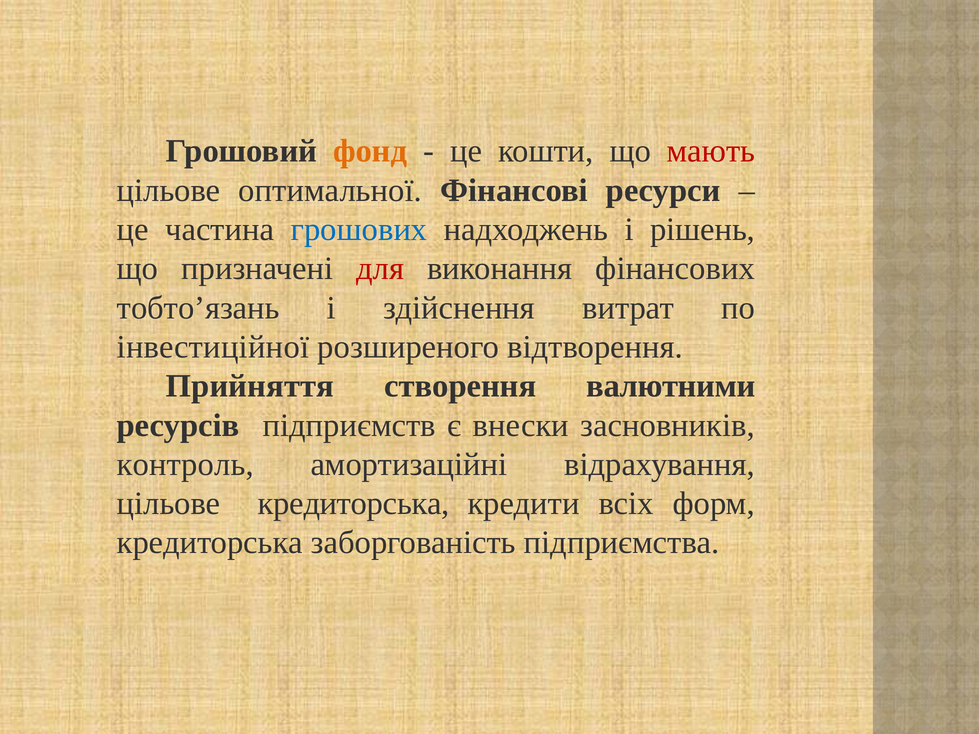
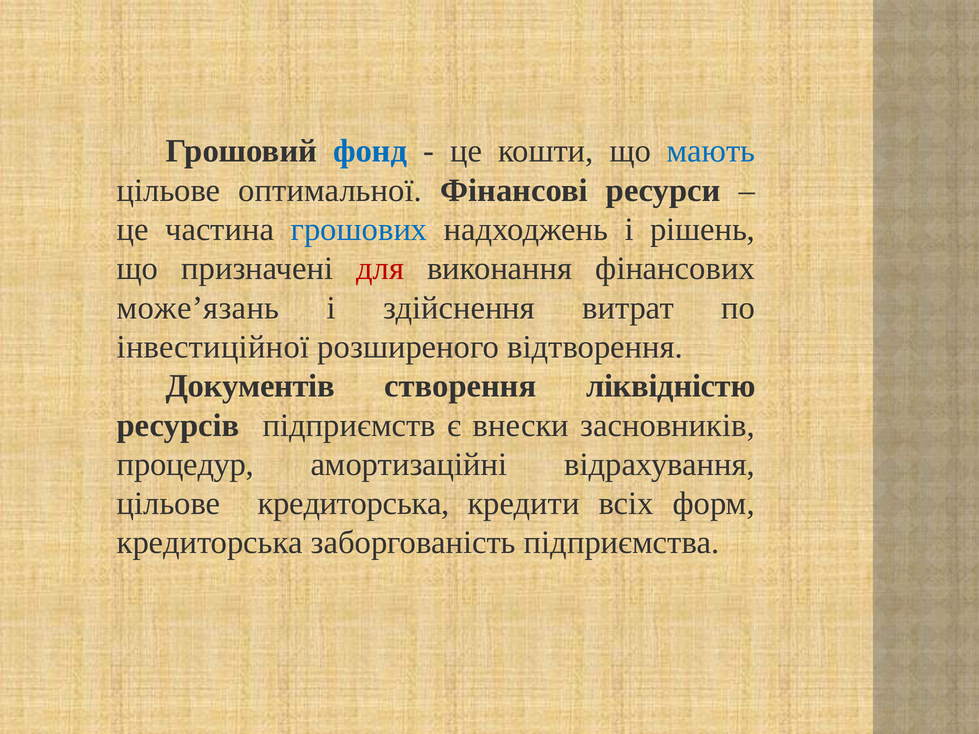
фонд colour: orange -> blue
мають colour: red -> blue
тобто’язань: тобто’язань -> може’язань
Прийняття: Прийняття -> Документів
валютними: валютними -> ліквідністю
контроль: контроль -> процедур
